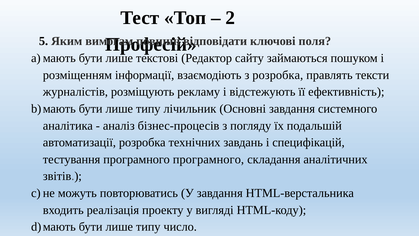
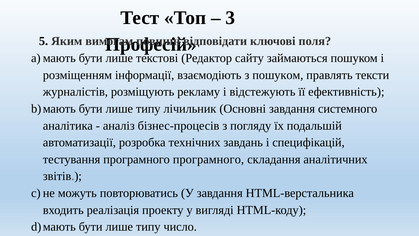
2: 2 -> 3
з розробка: розробка -> пошуком
